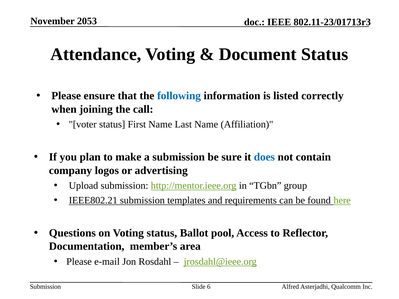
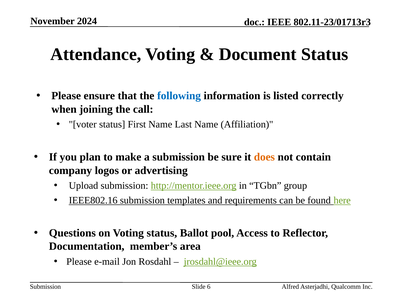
2053: 2053 -> 2024
does colour: blue -> orange
IEEE802.21: IEEE802.21 -> IEEE802.16
